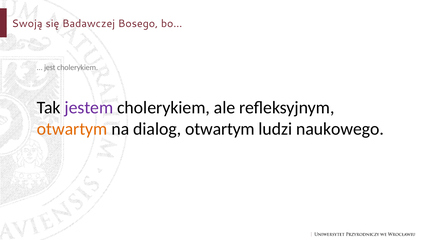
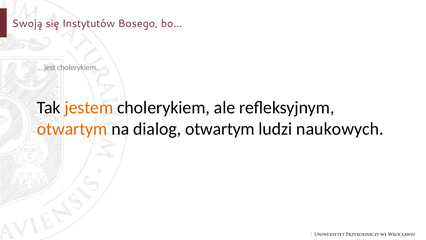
Badawczej: Badawczej -> Instytutów
jestem colour: purple -> orange
naukowego: naukowego -> naukowych
